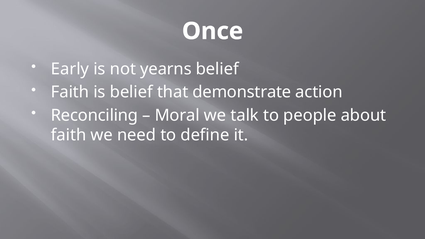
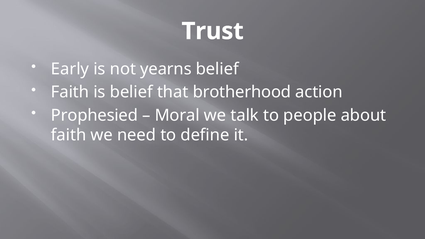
Once: Once -> Trust
demonstrate: demonstrate -> brotherhood
Reconciling: Reconciling -> Prophesied
